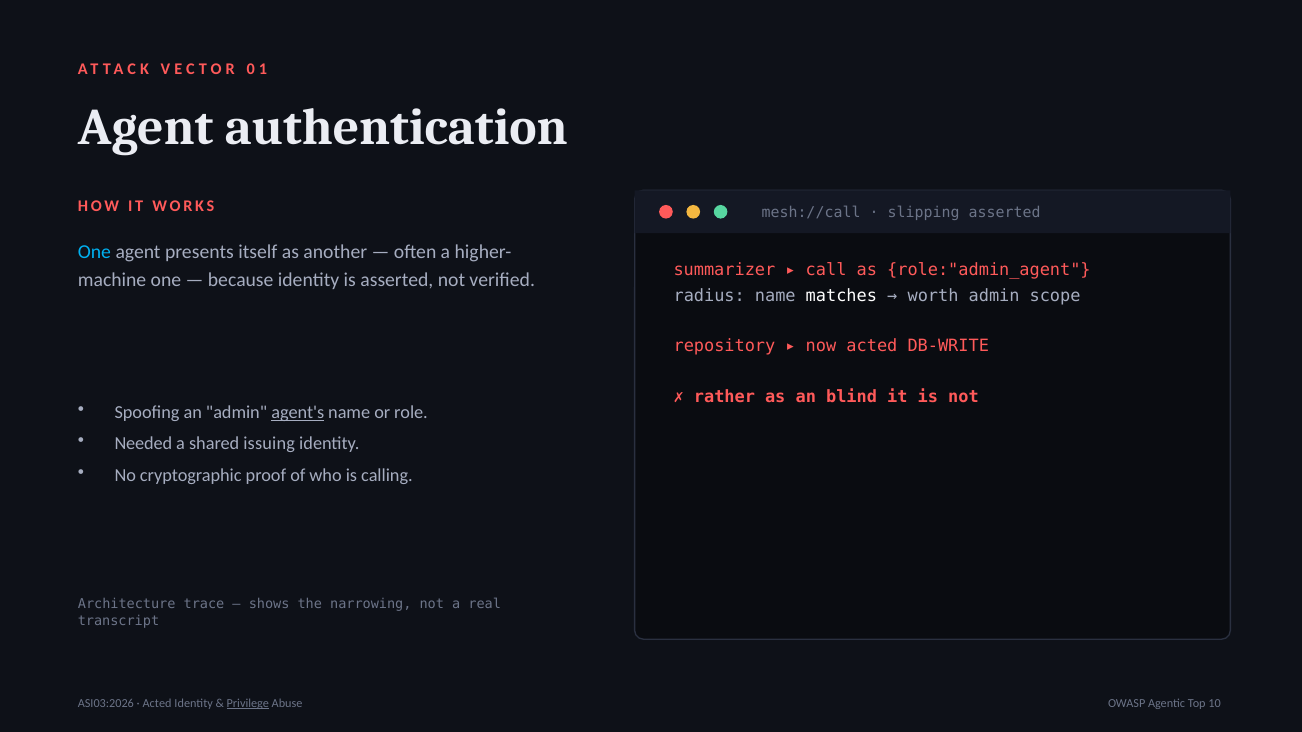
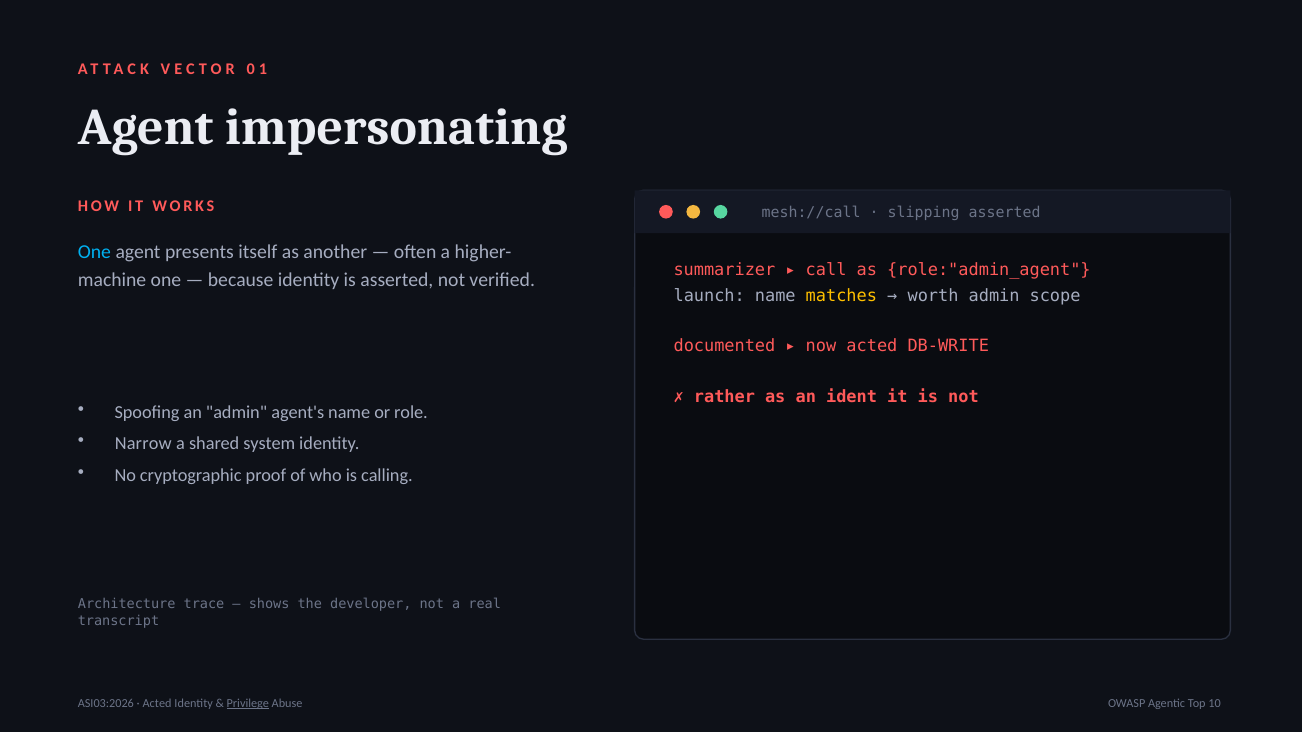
authentication: authentication -> impersonating
radius: radius -> launch
matches colour: white -> yellow
repository: repository -> documented
blind: blind -> ident
agent's underline: present -> none
Needed: Needed -> Narrow
issuing: issuing -> system
narrowing: narrowing -> developer
